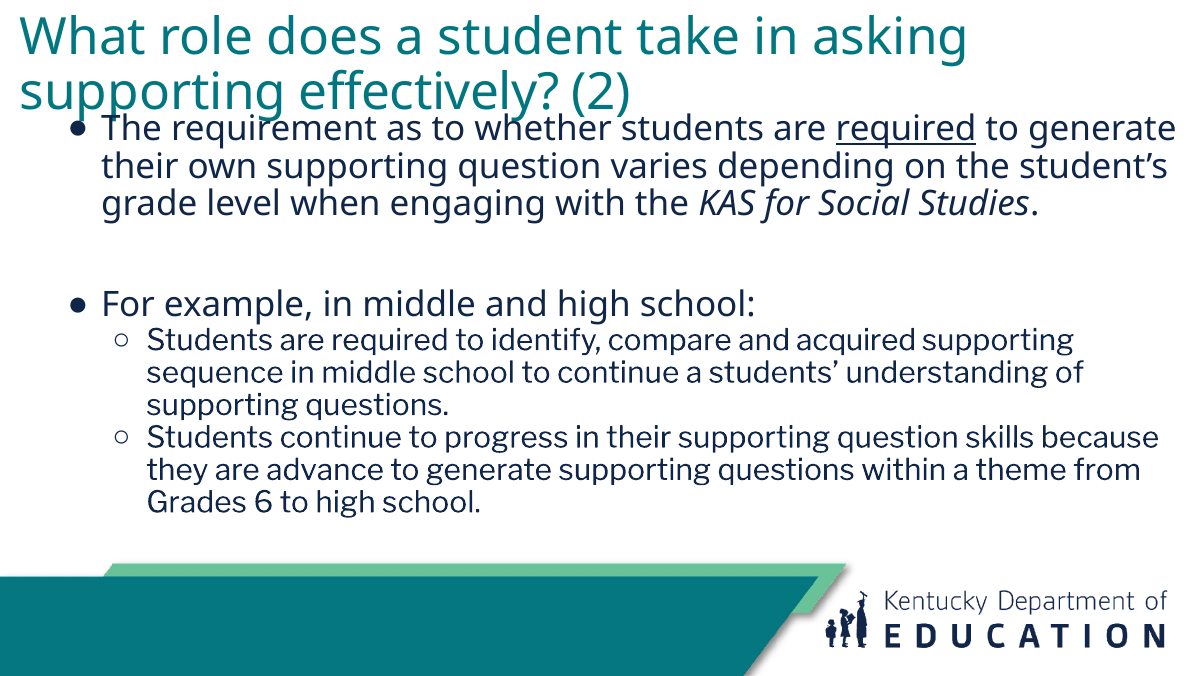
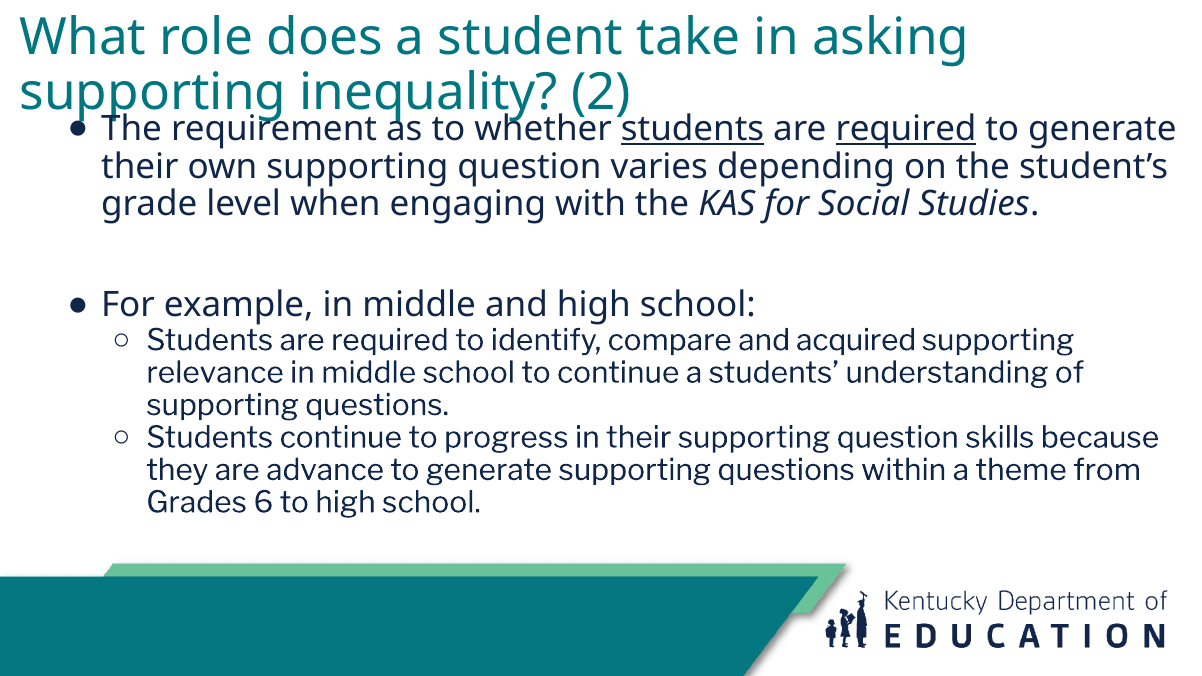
effectively: effectively -> inequality
students at (693, 129) underline: none -> present
sequence: sequence -> relevance
